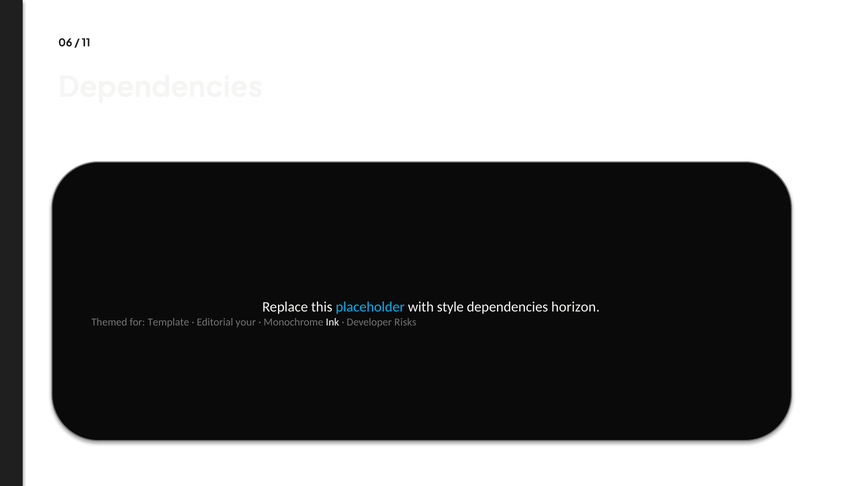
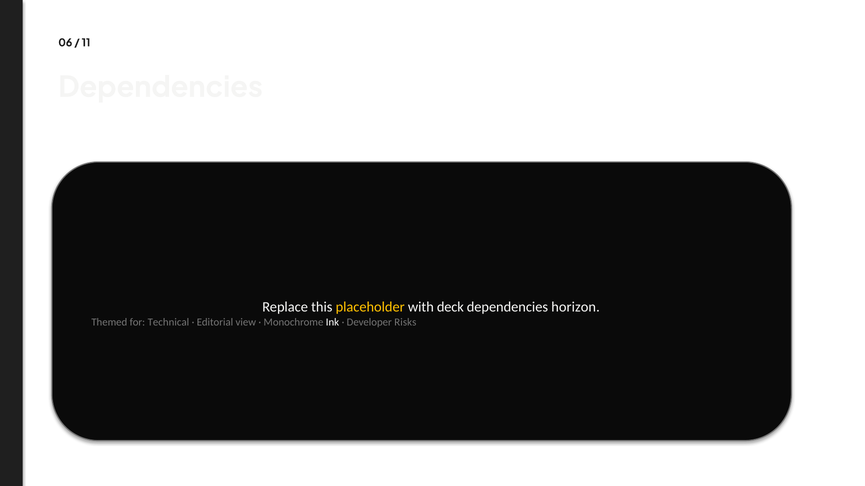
placeholder colour: light blue -> yellow
style: style -> deck
Template: Template -> Technical
your: your -> view
